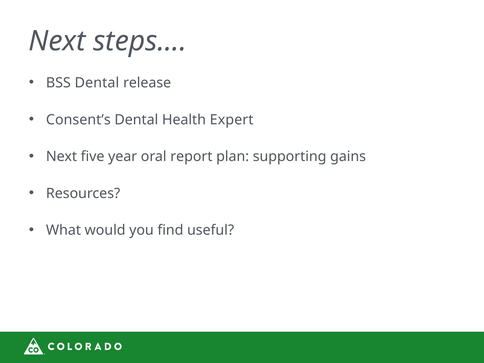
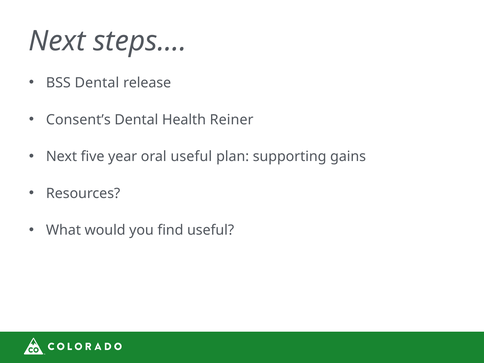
Expert: Expert -> Reiner
oral report: report -> useful
